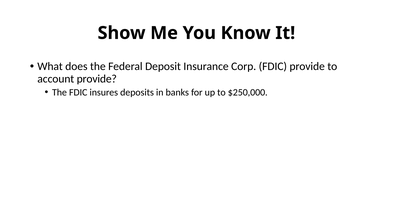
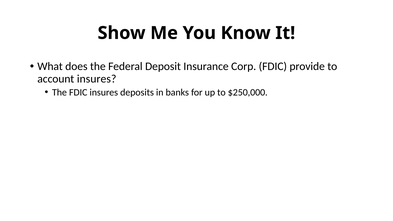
account provide: provide -> insures
